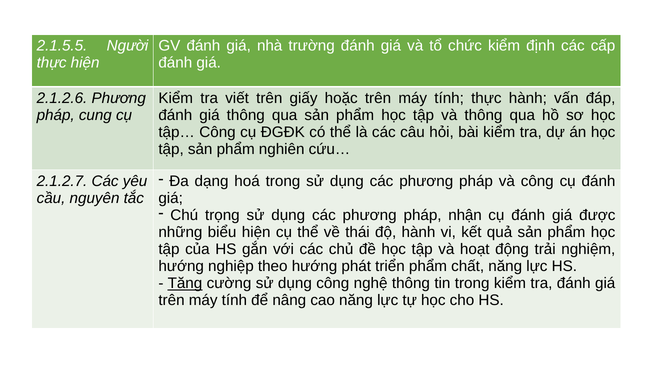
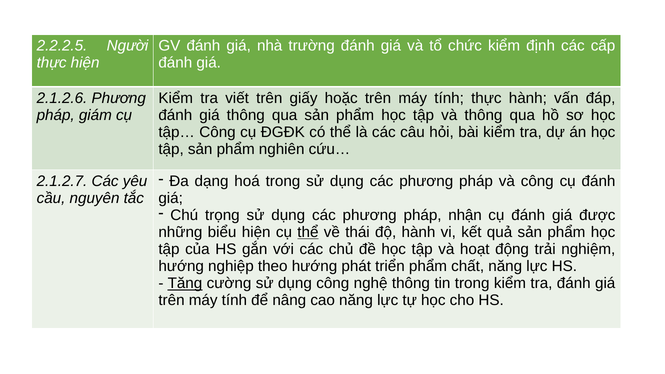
2.1.5.5: 2.1.5.5 -> 2.2.2.5
cung: cung -> giám
thể at (308, 232) underline: none -> present
